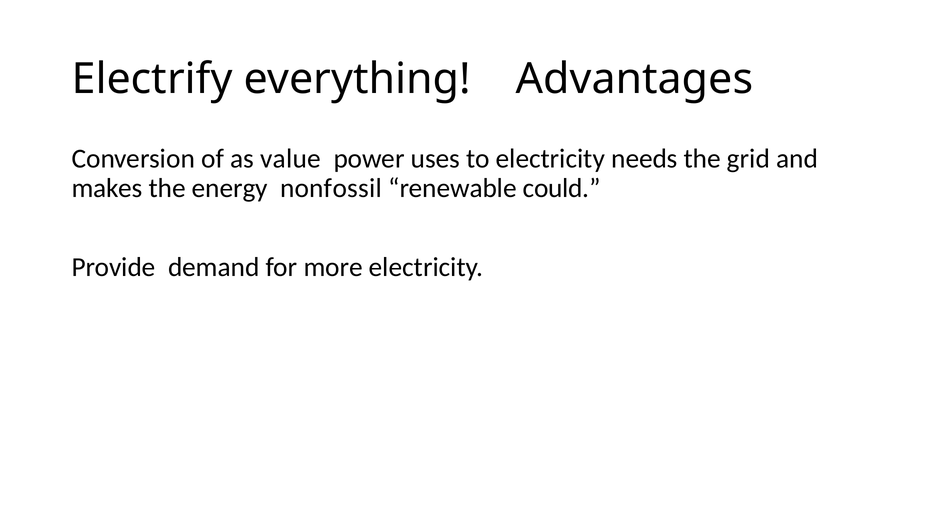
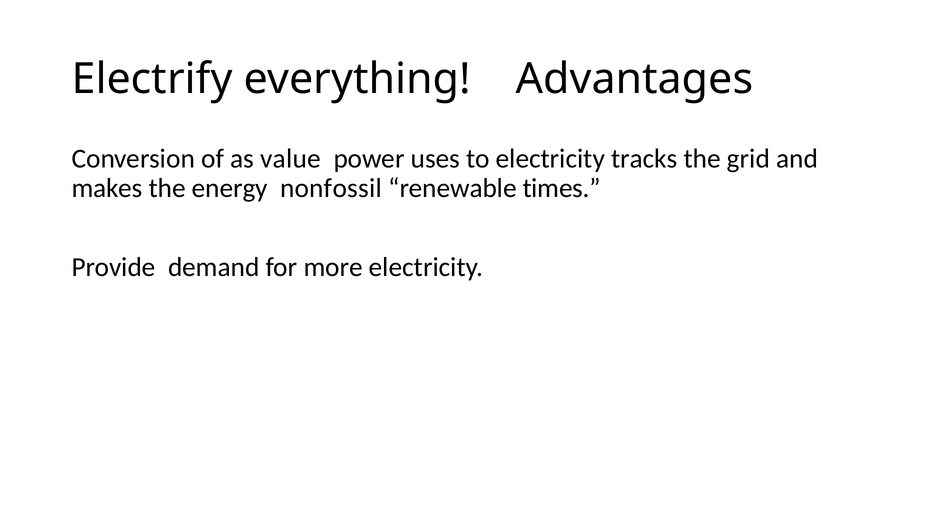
needs: needs -> tracks
could: could -> times
